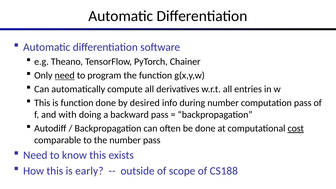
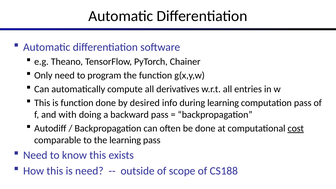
need at (65, 75) underline: present -> none
during number: number -> learning
the number: number -> learning
is early: early -> need
